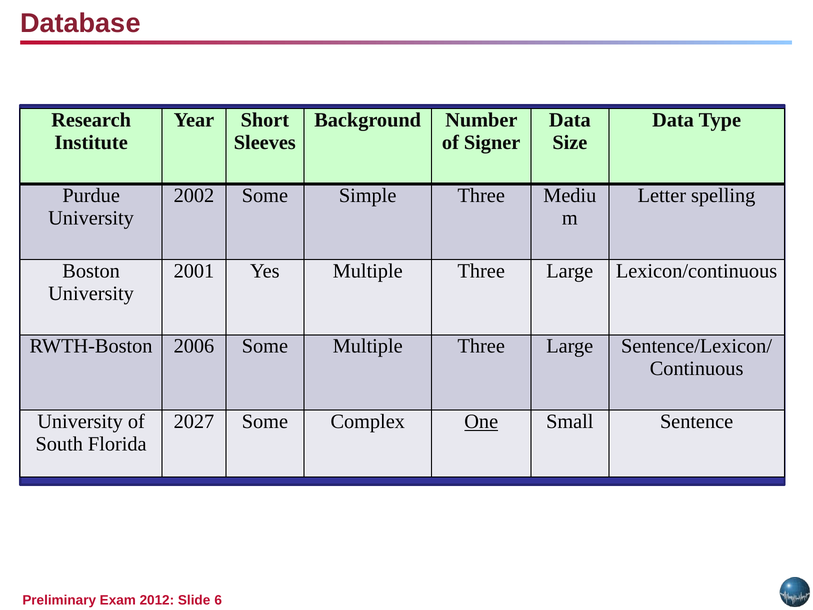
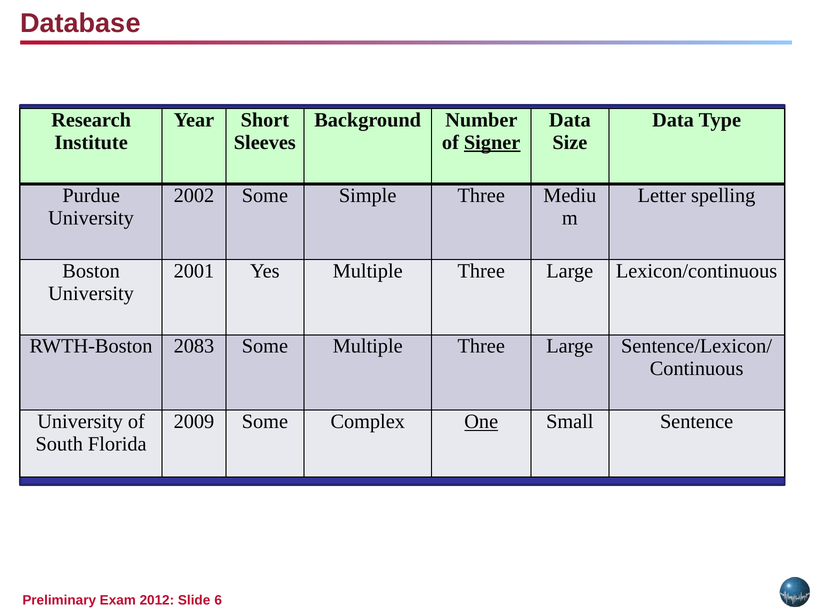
Signer underline: none -> present
2006: 2006 -> 2083
2027: 2027 -> 2009
